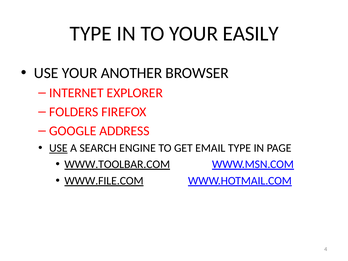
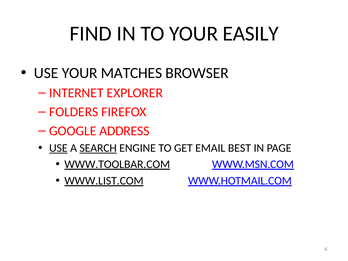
TYPE at (91, 34): TYPE -> FIND
ANOTHER: ANOTHER -> MATCHES
SEARCH underline: none -> present
EMAIL TYPE: TYPE -> BEST
WWW.FILE.COM: WWW.FILE.COM -> WWW.LIST.COM
